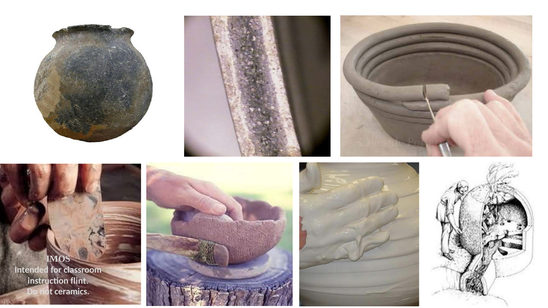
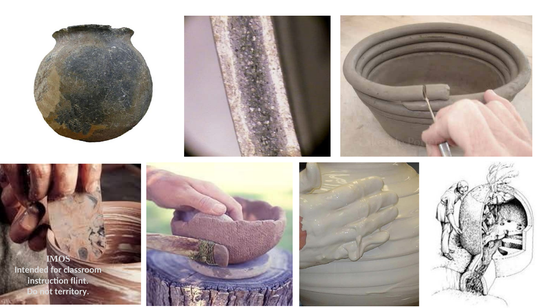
ceramics: ceramics -> territory
